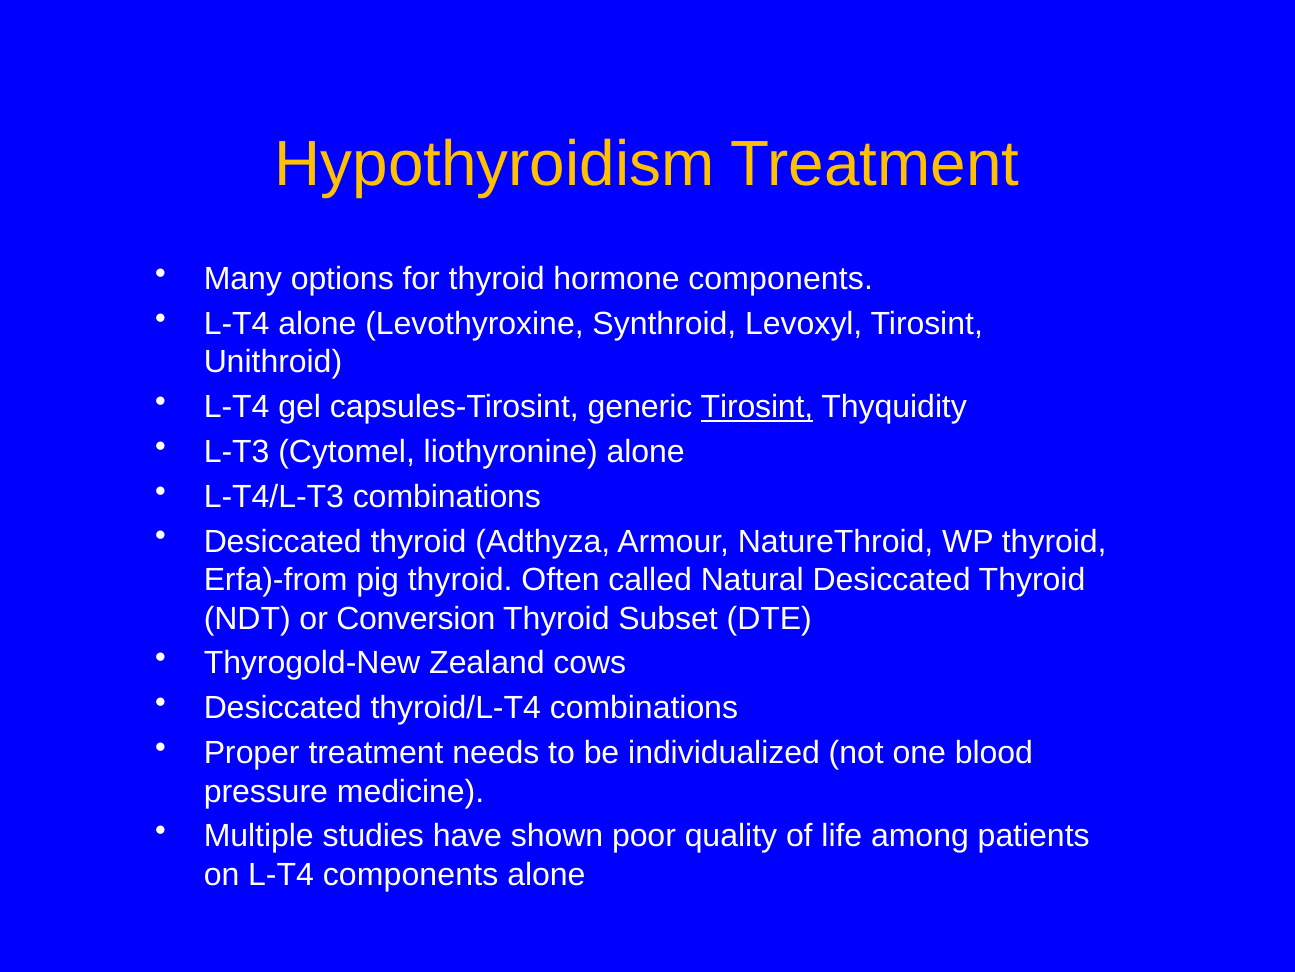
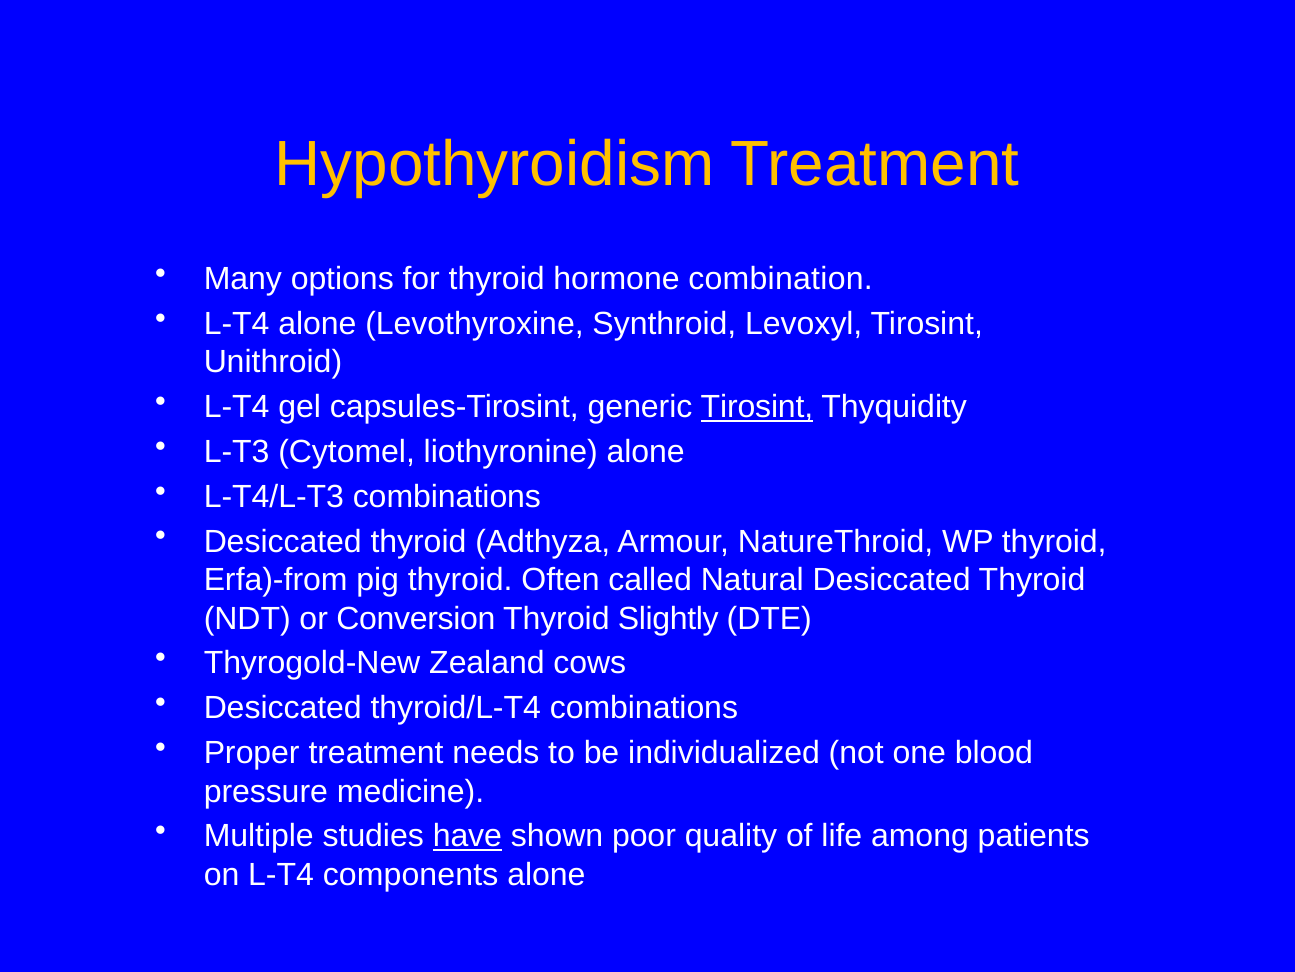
hormone components: components -> combination
Subset: Subset -> Slightly
have underline: none -> present
